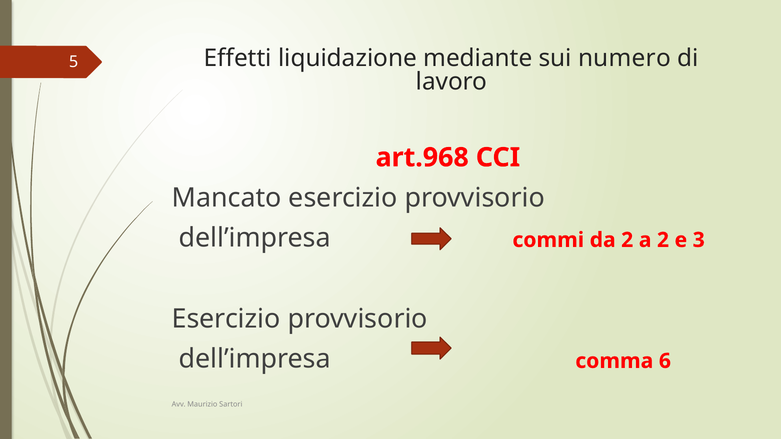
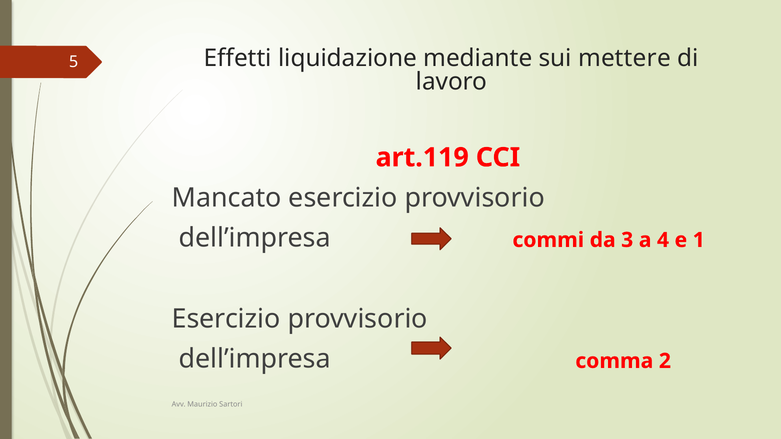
numero: numero -> mettere
art.968: art.968 -> art.119
da 2: 2 -> 3
a 2: 2 -> 4
3: 3 -> 1
6: 6 -> 2
